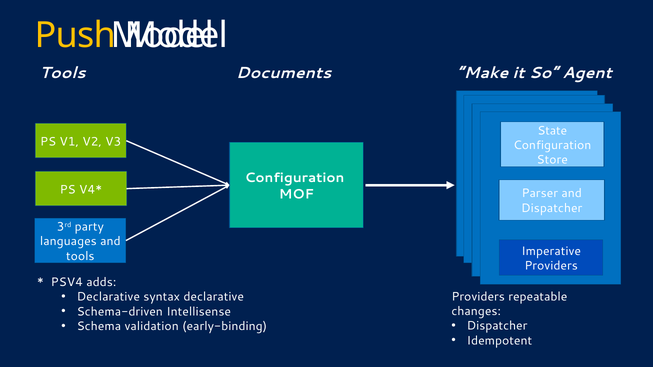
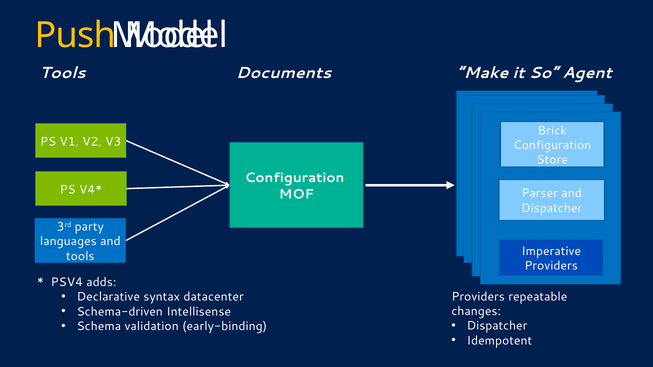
State: State -> Brick
syntax declarative: declarative -> datacenter
